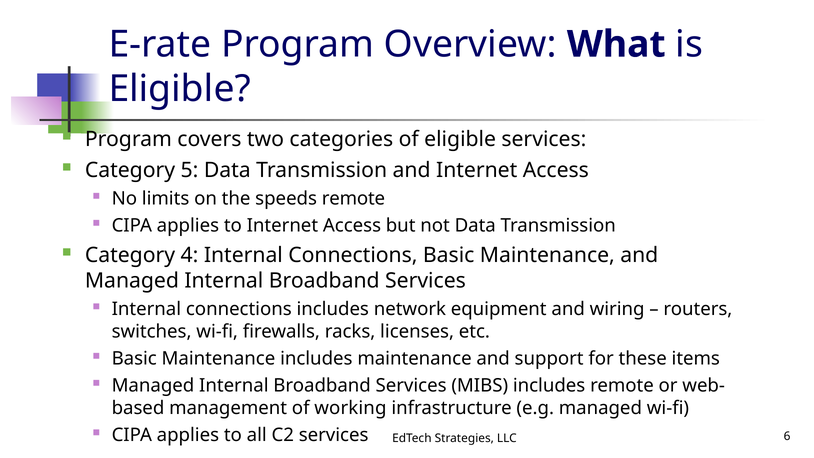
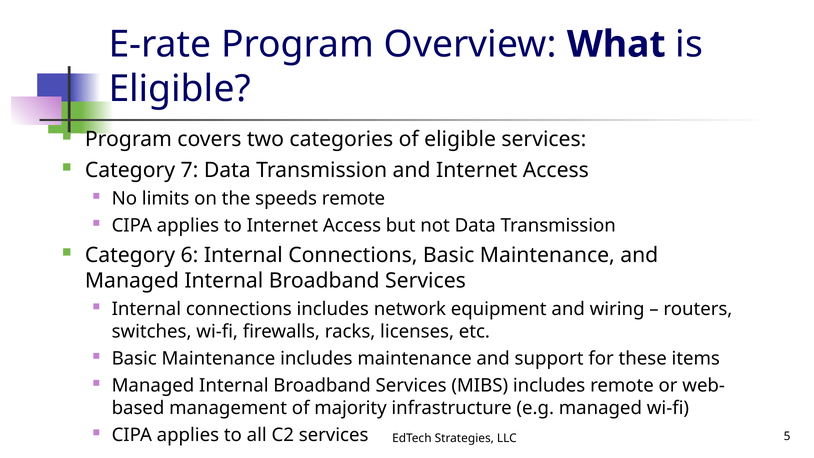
5: 5 -> 7
4: 4 -> 6
working: working -> majority
6: 6 -> 5
